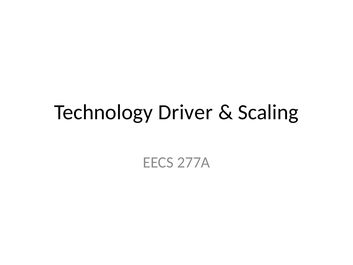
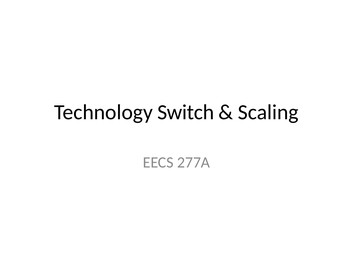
Driver: Driver -> Switch
